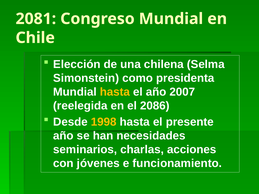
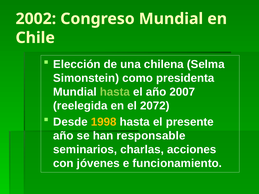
2081: 2081 -> 2002
hasta at (115, 92) colour: yellow -> light green
2086: 2086 -> 2072
necesidades: necesidades -> responsable
